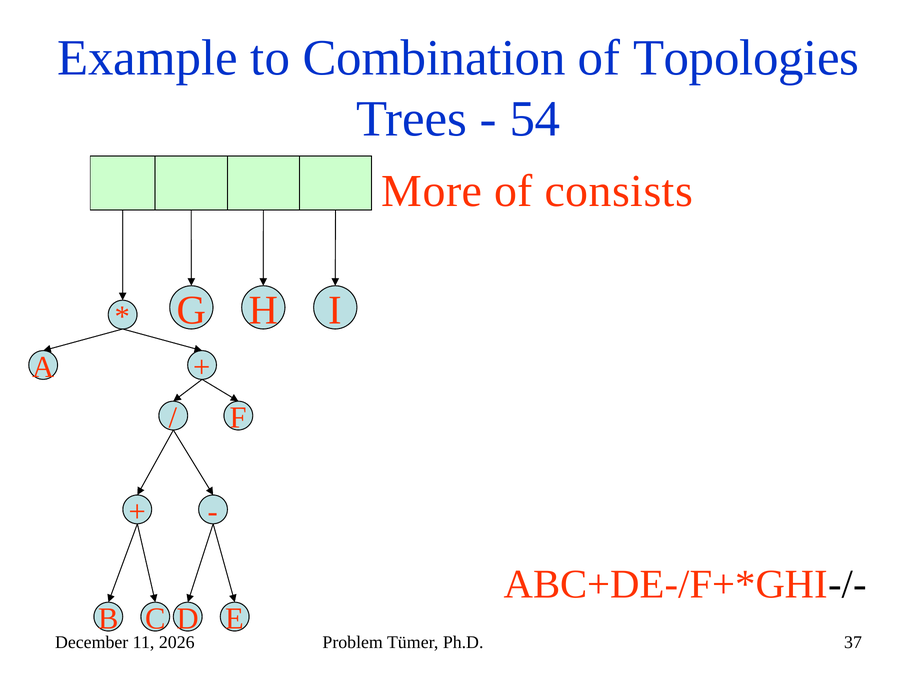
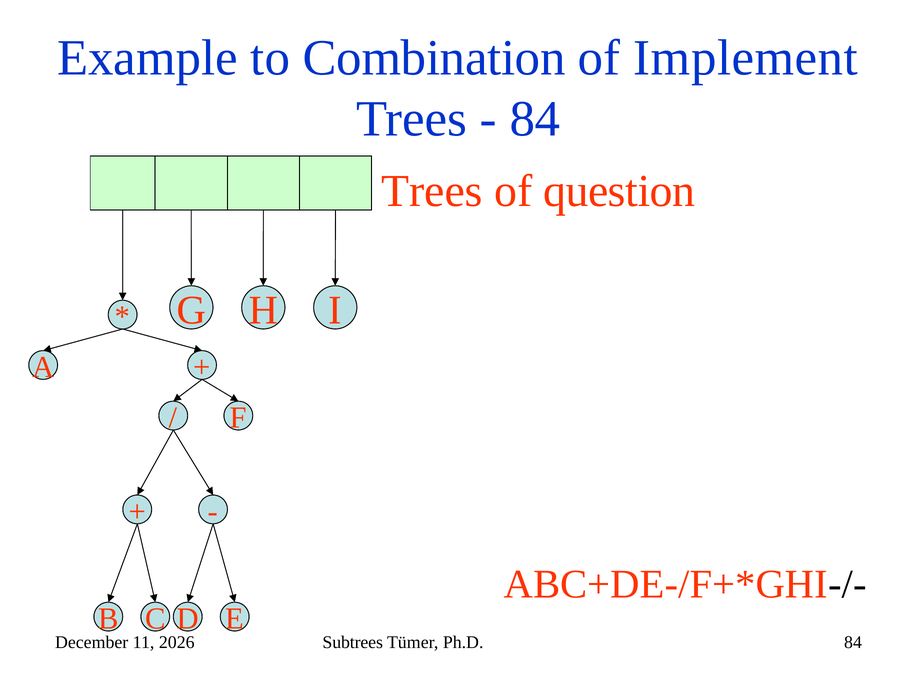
Topologies: Topologies -> Implement
54 at (535, 119): 54 -> 84
More at (432, 191): More -> Trees
consists: consists -> question
Problem: Problem -> Subtrees
Ph.D 37: 37 -> 84
